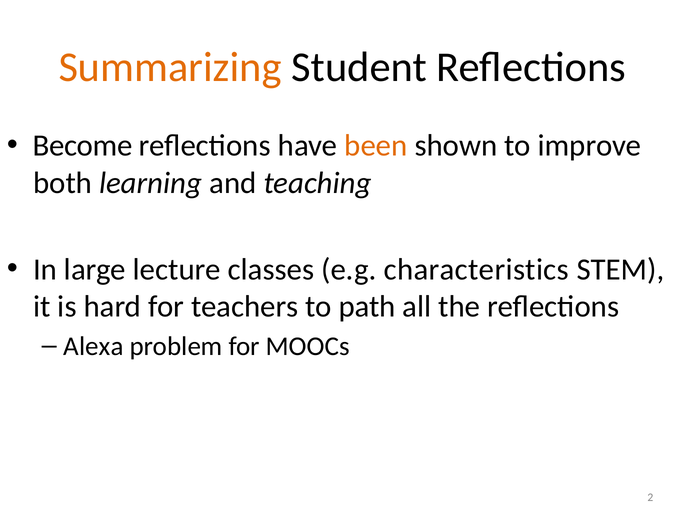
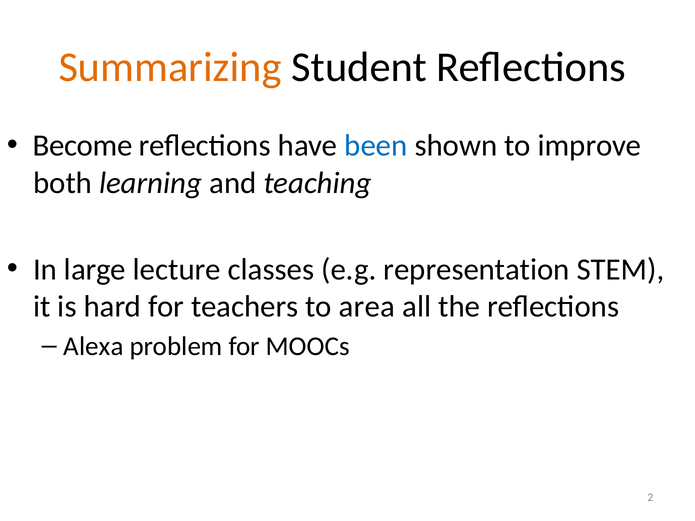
been colour: orange -> blue
characteristics: characteristics -> representation
path: path -> area
